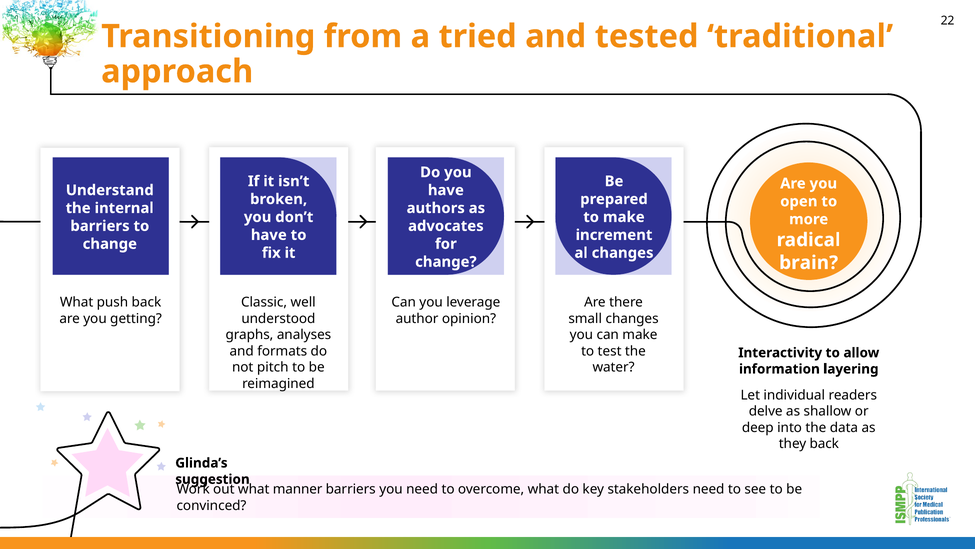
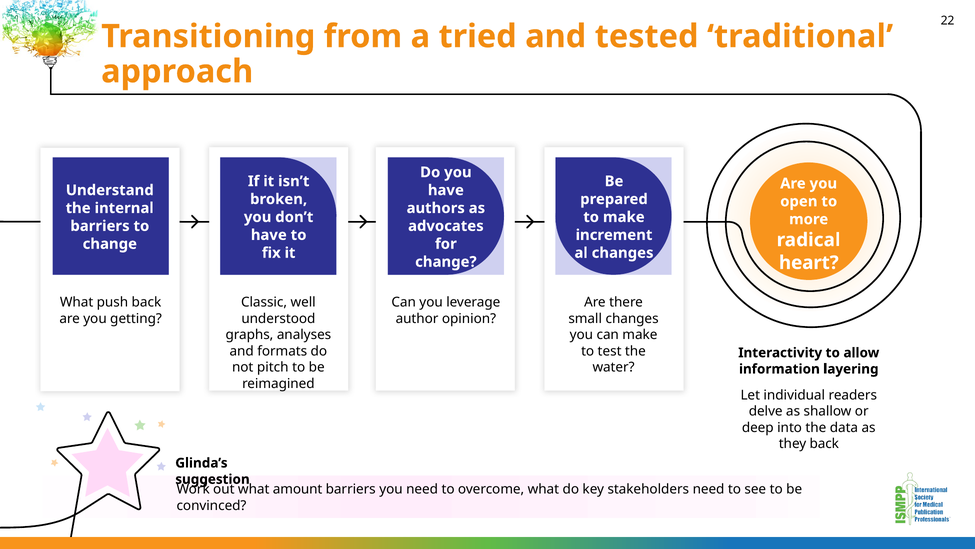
brain: brain -> heart
manner: manner -> amount
